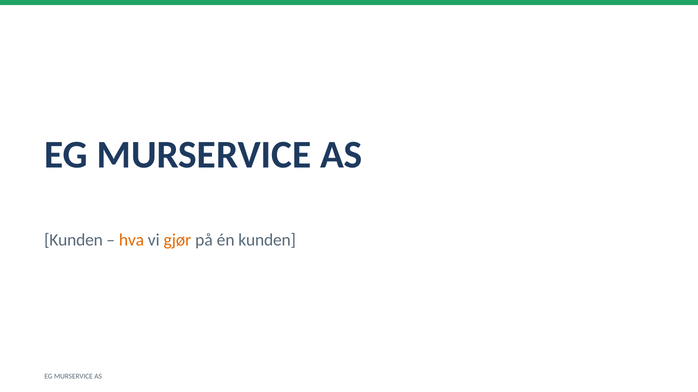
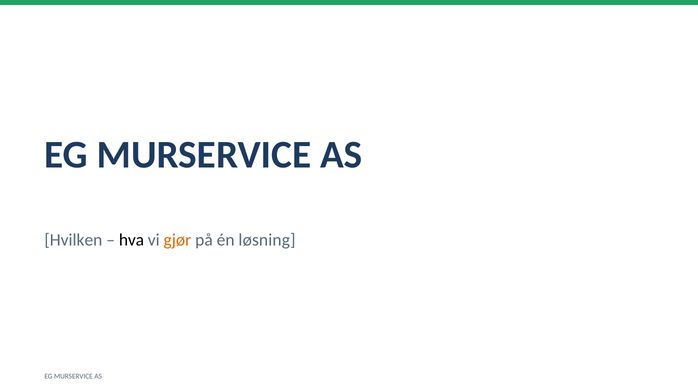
Kunden at (74, 240): Kunden -> Hvilken
hva colour: orange -> black
én kunden: kunden -> løsning
